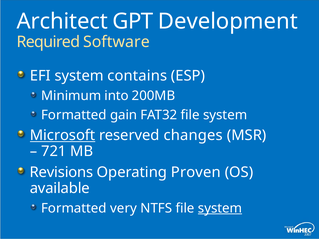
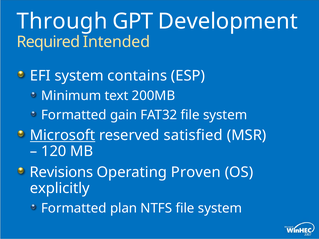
Architect: Architect -> Through
Software: Software -> Intended
into: into -> text
changes: changes -> satisfied
721: 721 -> 120
available: available -> explicitly
very: very -> plan
system at (220, 208) underline: present -> none
